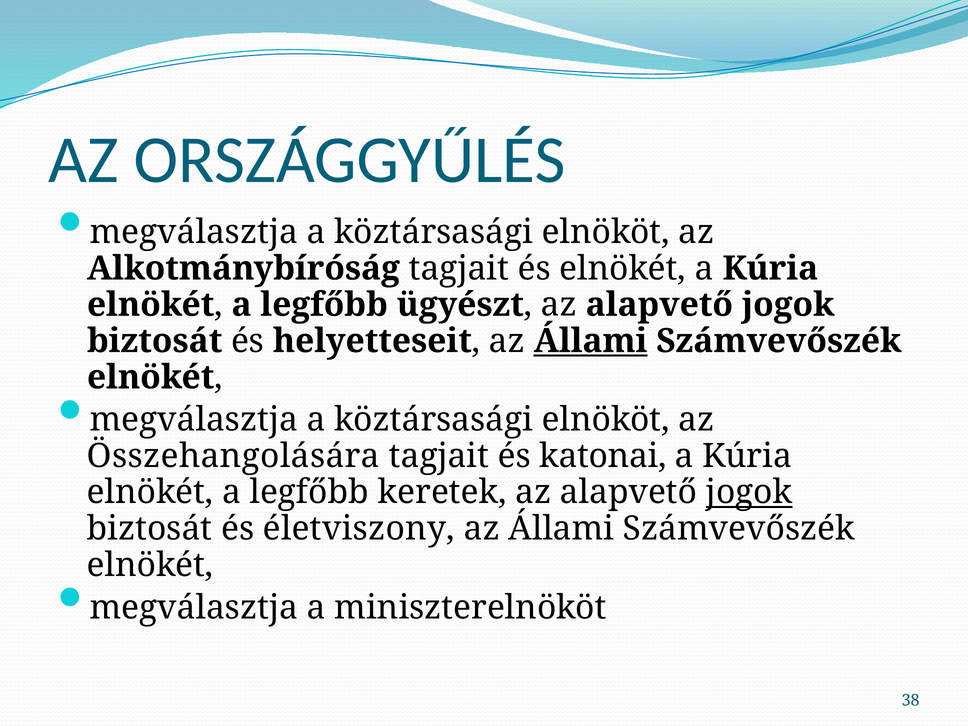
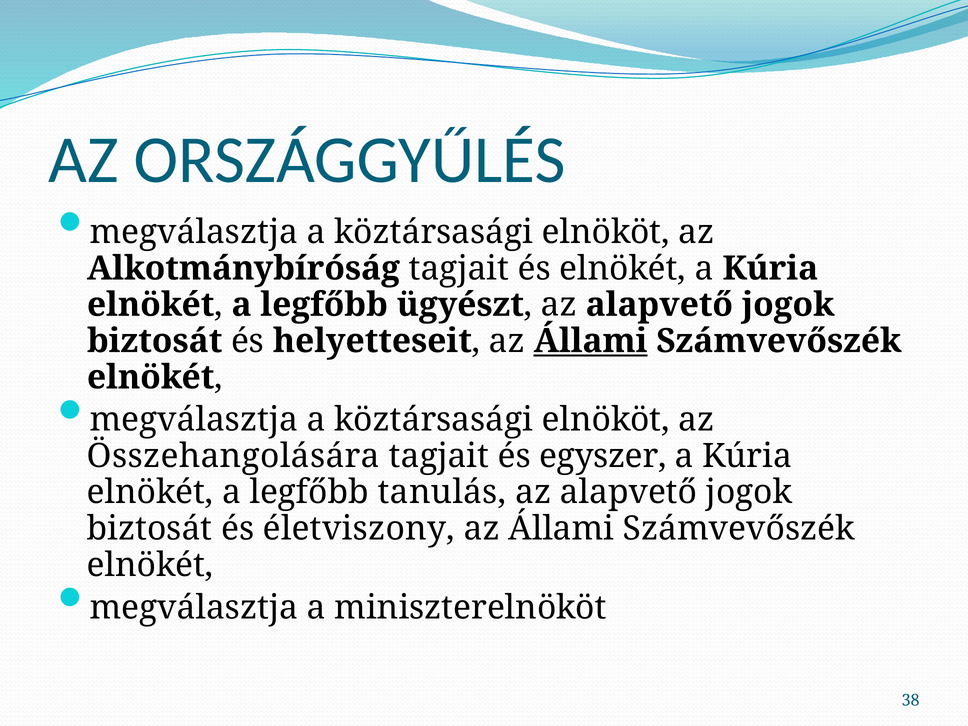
katonai: katonai -> egyszer
keretek: keretek -> tanulás
jogok at (749, 492) underline: present -> none
